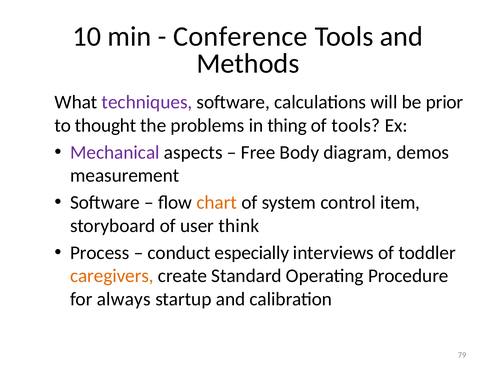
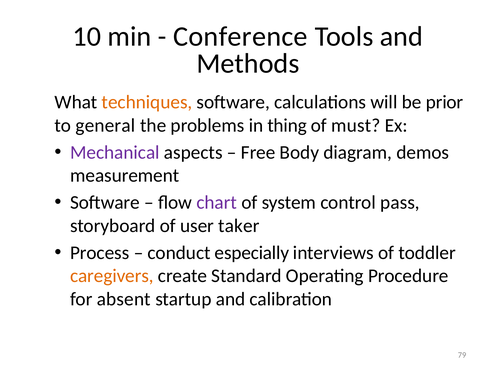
techniques colour: purple -> orange
thought: thought -> general
of tools: tools -> must
chart colour: orange -> purple
item: item -> pass
think: think -> taker
always: always -> absent
